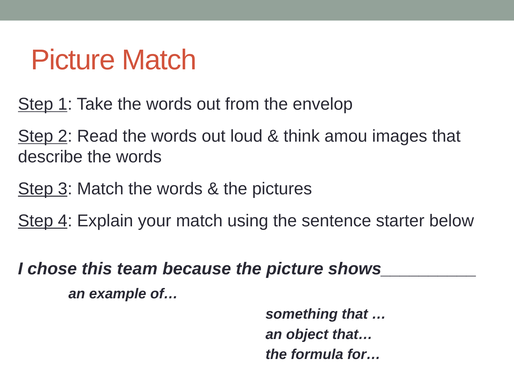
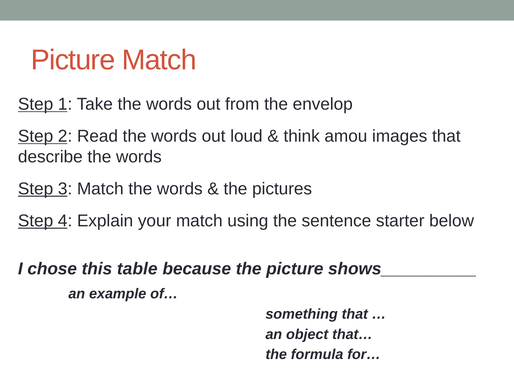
team: team -> table
